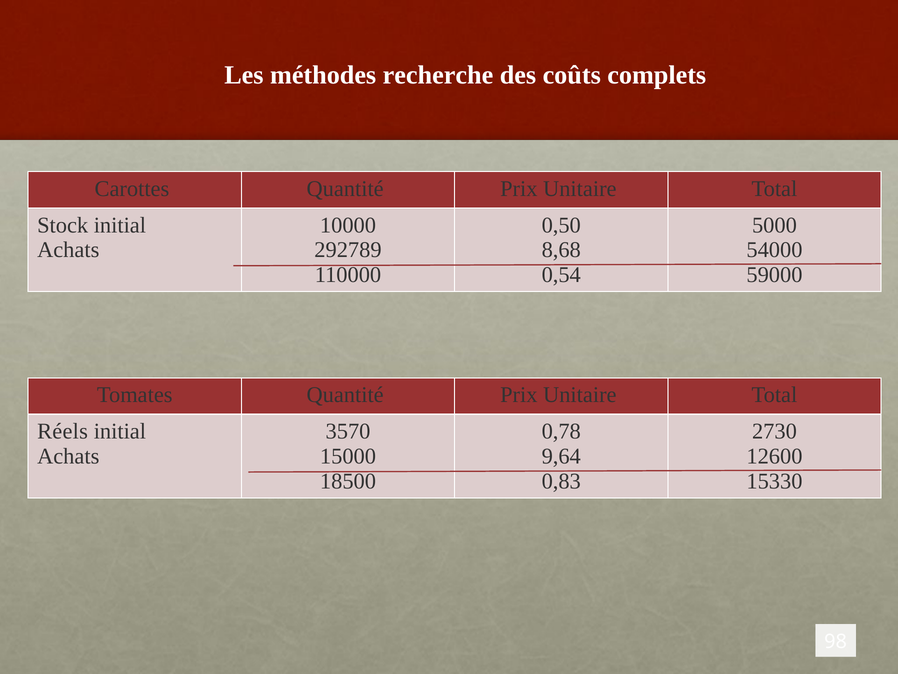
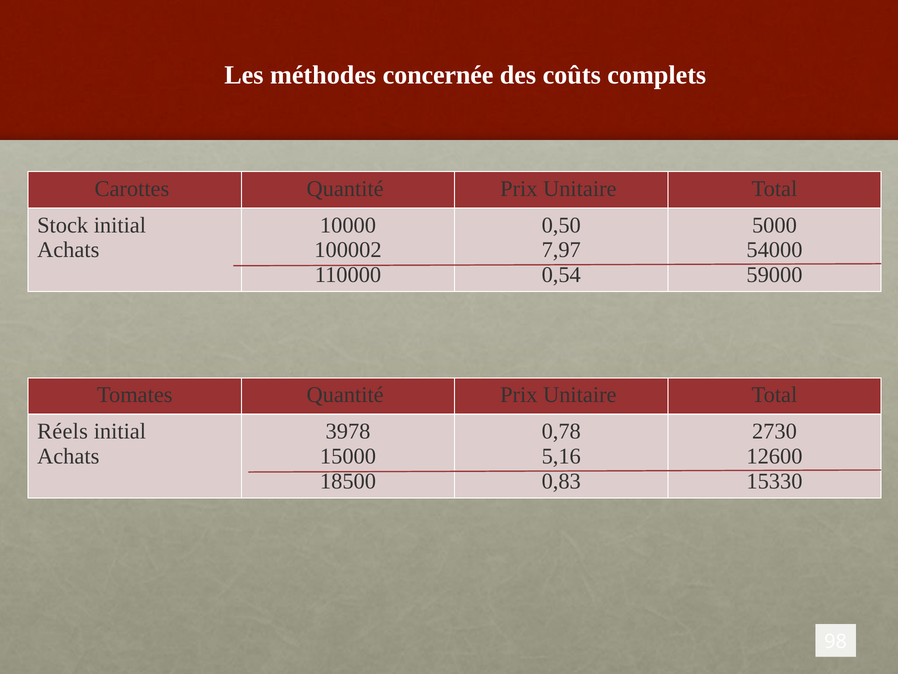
recherche: recherche -> concernée
292789: 292789 -> 100002
8,68: 8,68 -> 7,97
3570: 3570 -> 3978
9,64: 9,64 -> 5,16
